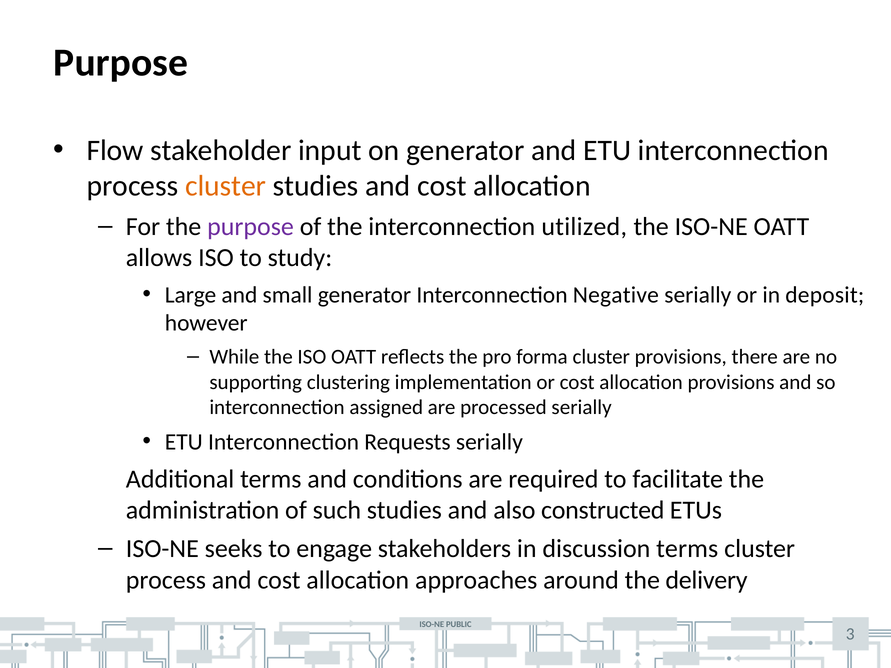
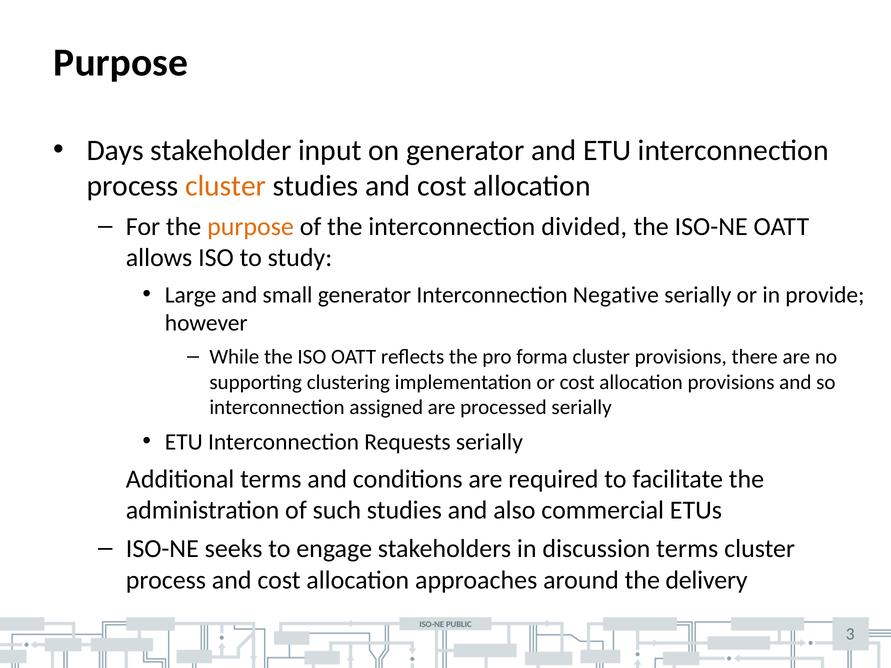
Flow: Flow -> Days
purpose at (251, 227) colour: purple -> orange
utilized: utilized -> divided
deposit: deposit -> provide
constructed: constructed -> commercial
